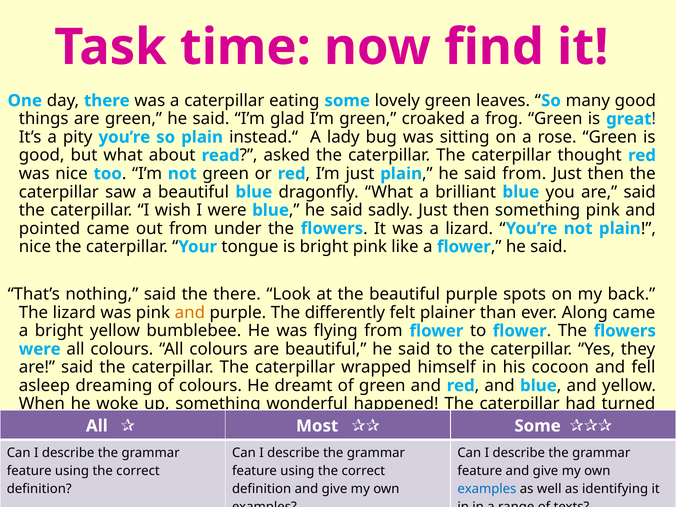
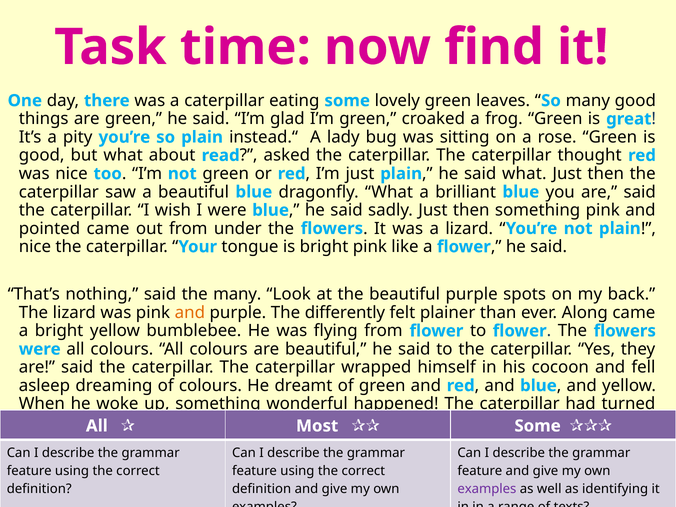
said from: from -> what
the there: there -> many
examples at (487, 489) colour: blue -> purple
